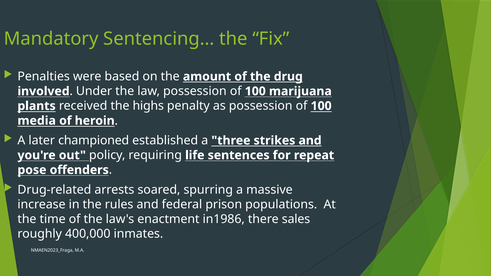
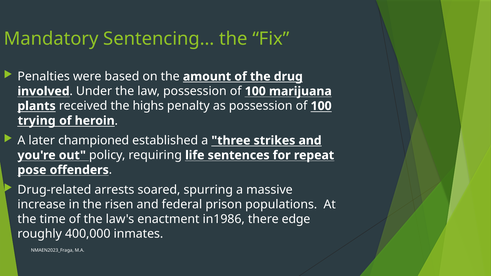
media: media -> trying
rules: rules -> risen
sales: sales -> edge
